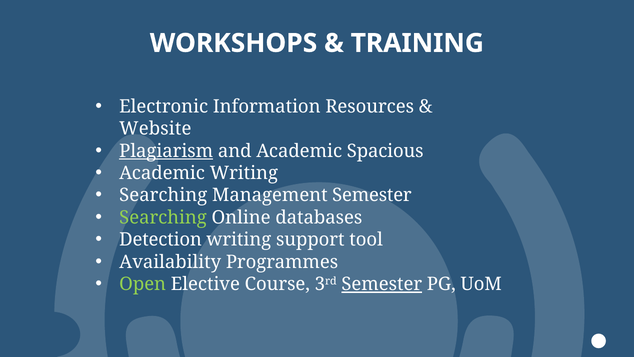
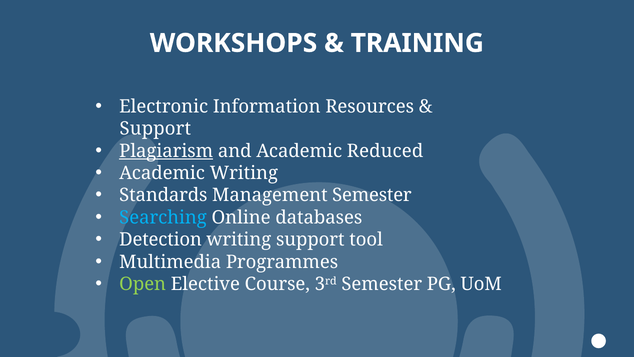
Website at (155, 129): Website -> Support
Spacious: Spacious -> Reduced
Searching at (163, 195): Searching -> Standards
Searching at (163, 217) colour: light green -> light blue
Availability: Availability -> Multimedia
Semester at (382, 284) underline: present -> none
